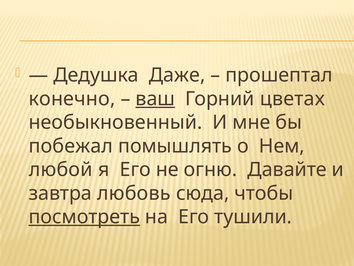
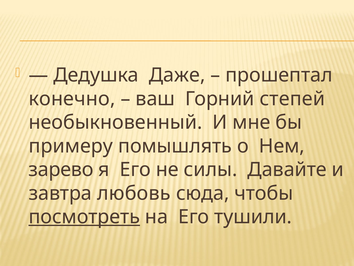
ваш underline: present -> none
цветах: цветах -> степей
побежал: побежал -> примеру
любой: любой -> зарево
огню: огню -> силы
